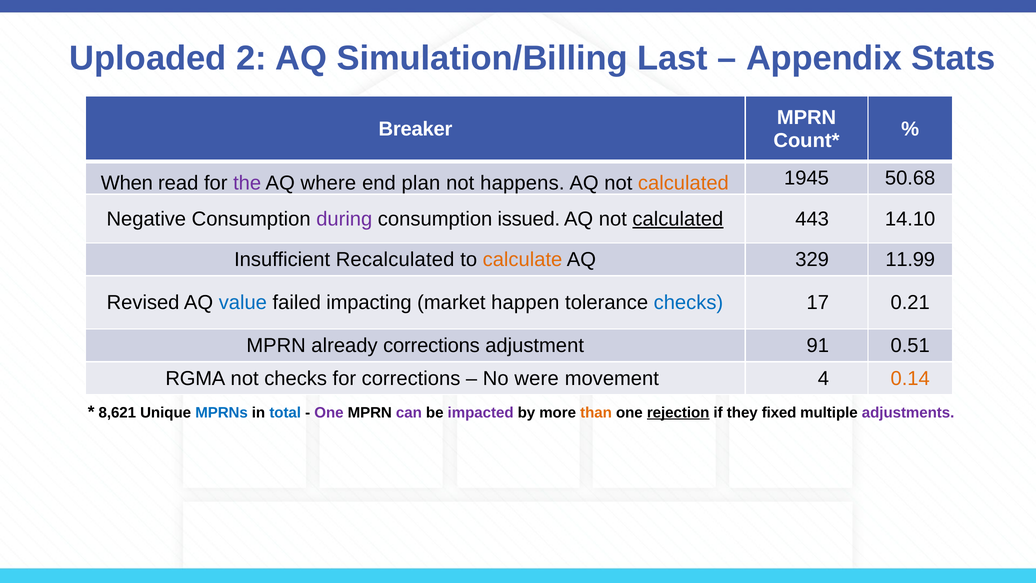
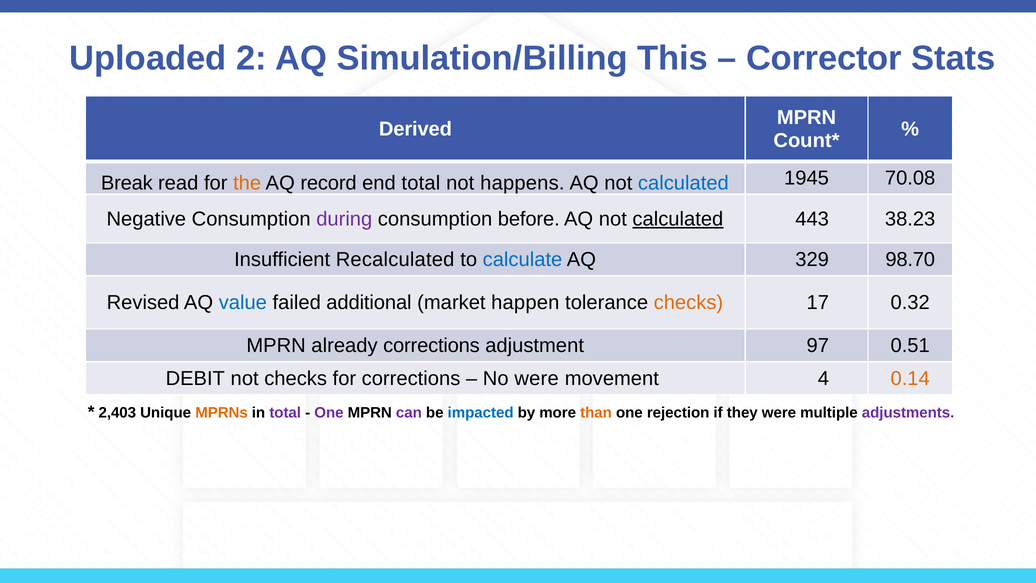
Last: Last -> This
Appendix: Appendix -> Corrector
Breaker: Breaker -> Derived
When: When -> Break
the colour: purple -> orange
where: where -> record
end plan: plan -> total
calculated at (683, 183) colour: orange -> blue
50.68: 50.68 -> 70.08
issued: issued -> before
14.10: 14.10 -> 38.23
calculate colour: orange -> blue
11.99: 11.99 -> 98.70
impacting: impacting -> additional
checks at (688, 303) colour: blue -> orange
0.21: 0.21 -> 0.32
91: 91 -> 97
RGMA: RGMA -> DEBIT
8,621: 8,621 -> 2,403
MPRNs colour: blue -> orange
total at (285, 412) colour: blue -> purple
impacted colour: purple -> blue
rejection underline: present -> none
they fixed: fixed -> were
